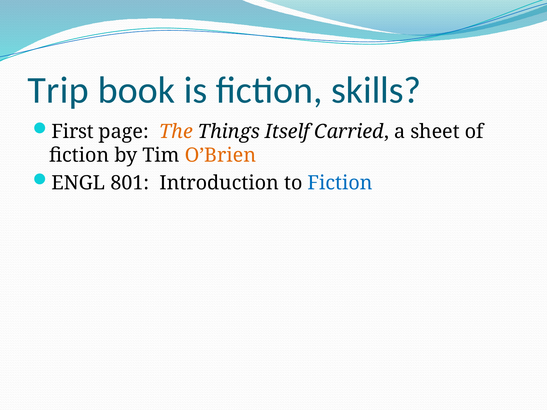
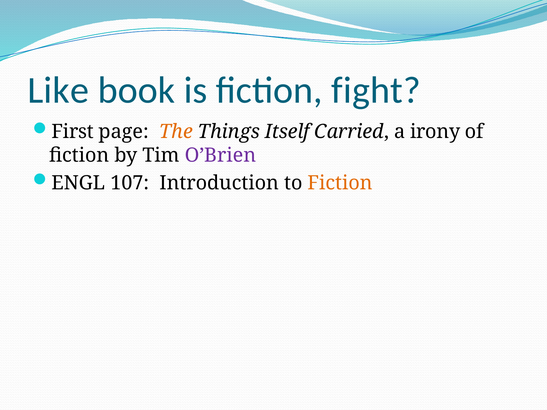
Trip: Trip -> Like
skills: skills -> fight
sheet: sheet -> irony
O’Brien colour: orange -> purple
801: 801 -> 107
Fiction at (340, 183) colour: blue -> orange
